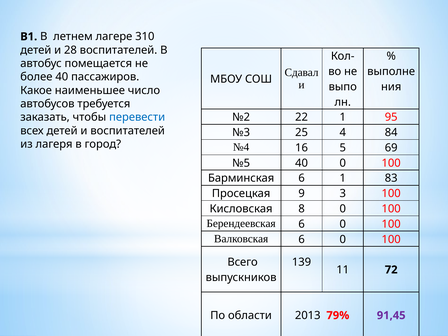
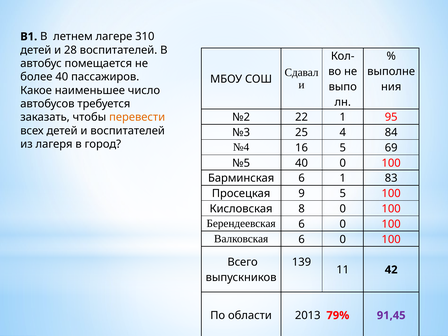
перевести colour: blue -> orange
9 3: 3 -> 5
72: 72 -> 42
